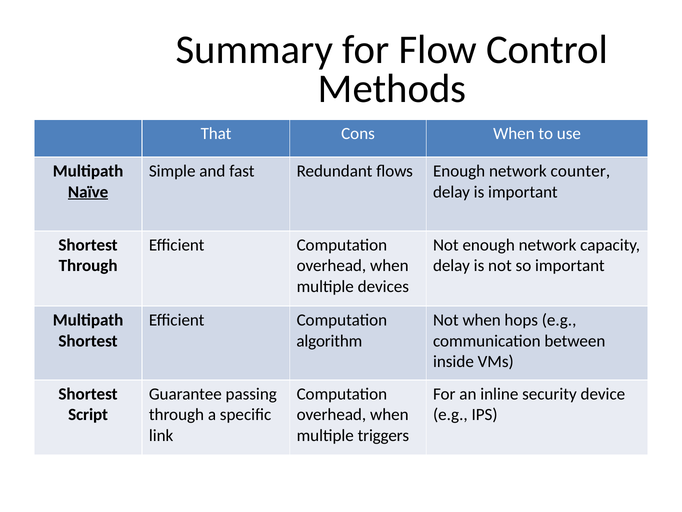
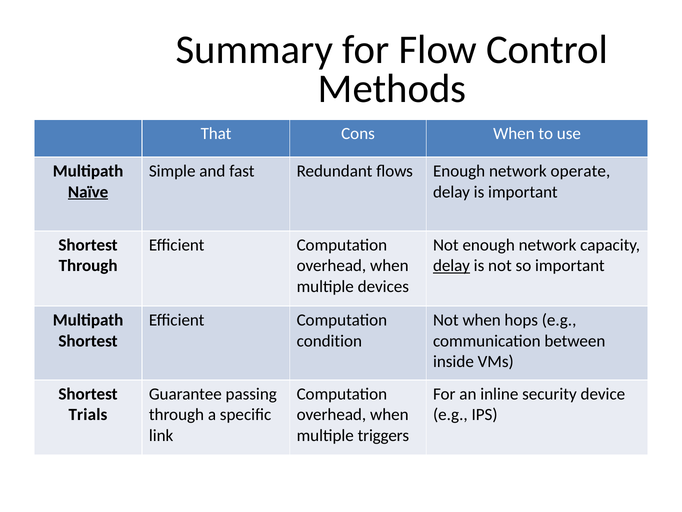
counter: counter -> operate
delay at (451, 266) underline: none -> present
algorithm: algorithm -> condition
Script: Script -> Trials
